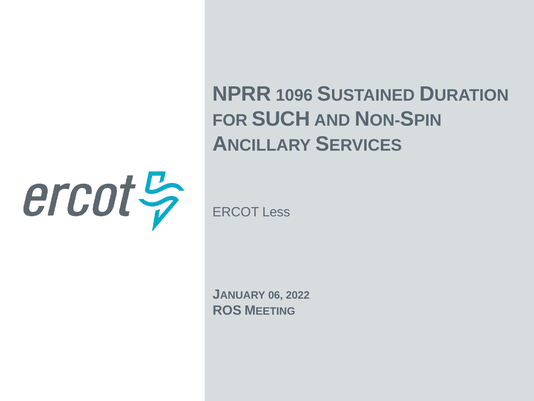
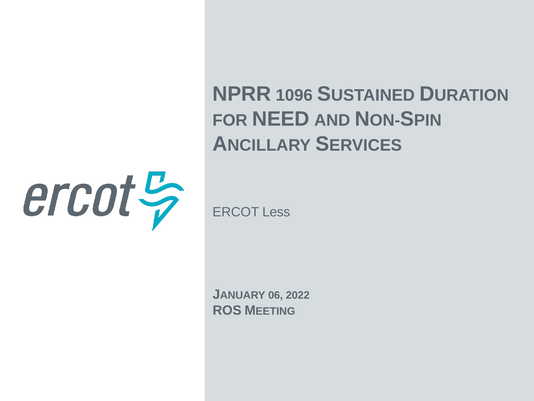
SUCH: SUCH -> NEED
